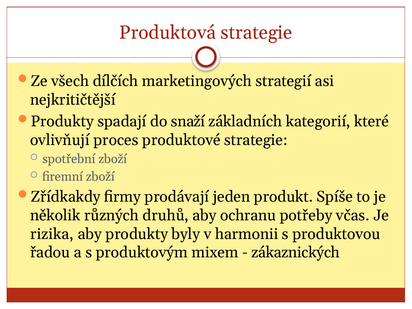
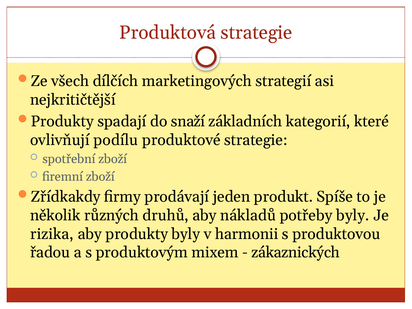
proces: proces -> podílu
ochranu: ochranu -> nákladů
potřeby včas: včas -> byly
